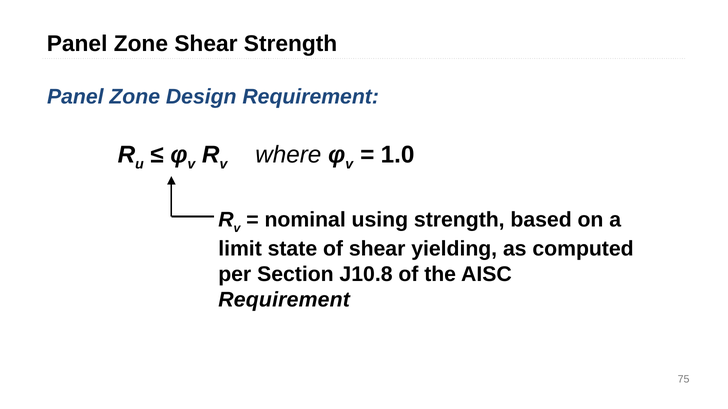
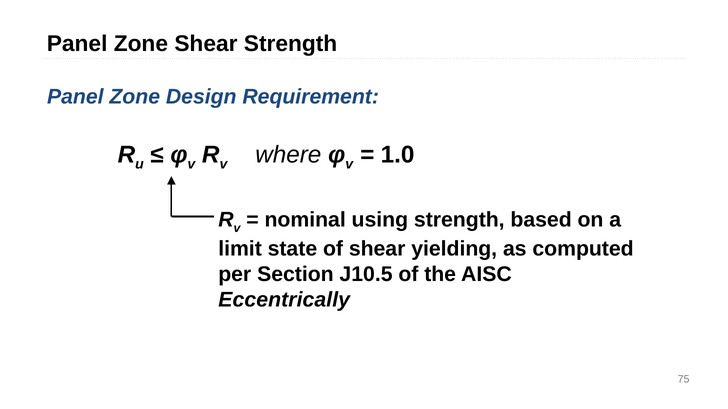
J10.8: J10.8 -> J10.5
Requirement at (284, 300): Requirement -> Eccentrically
